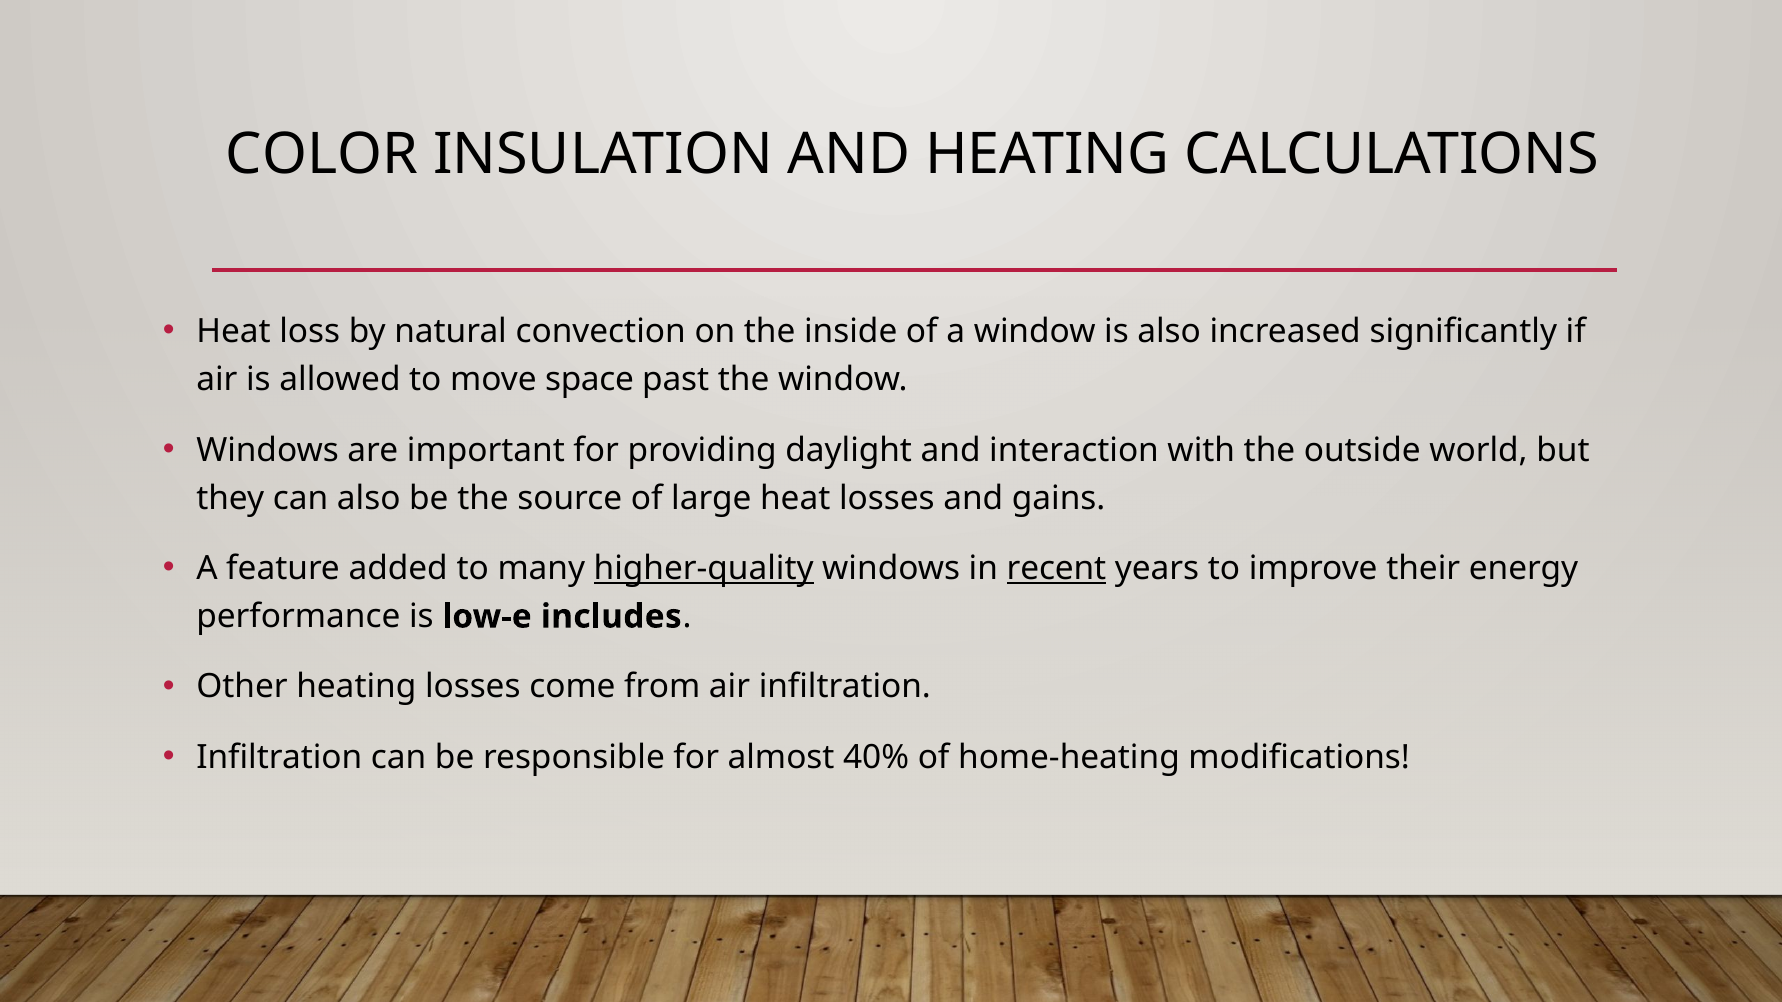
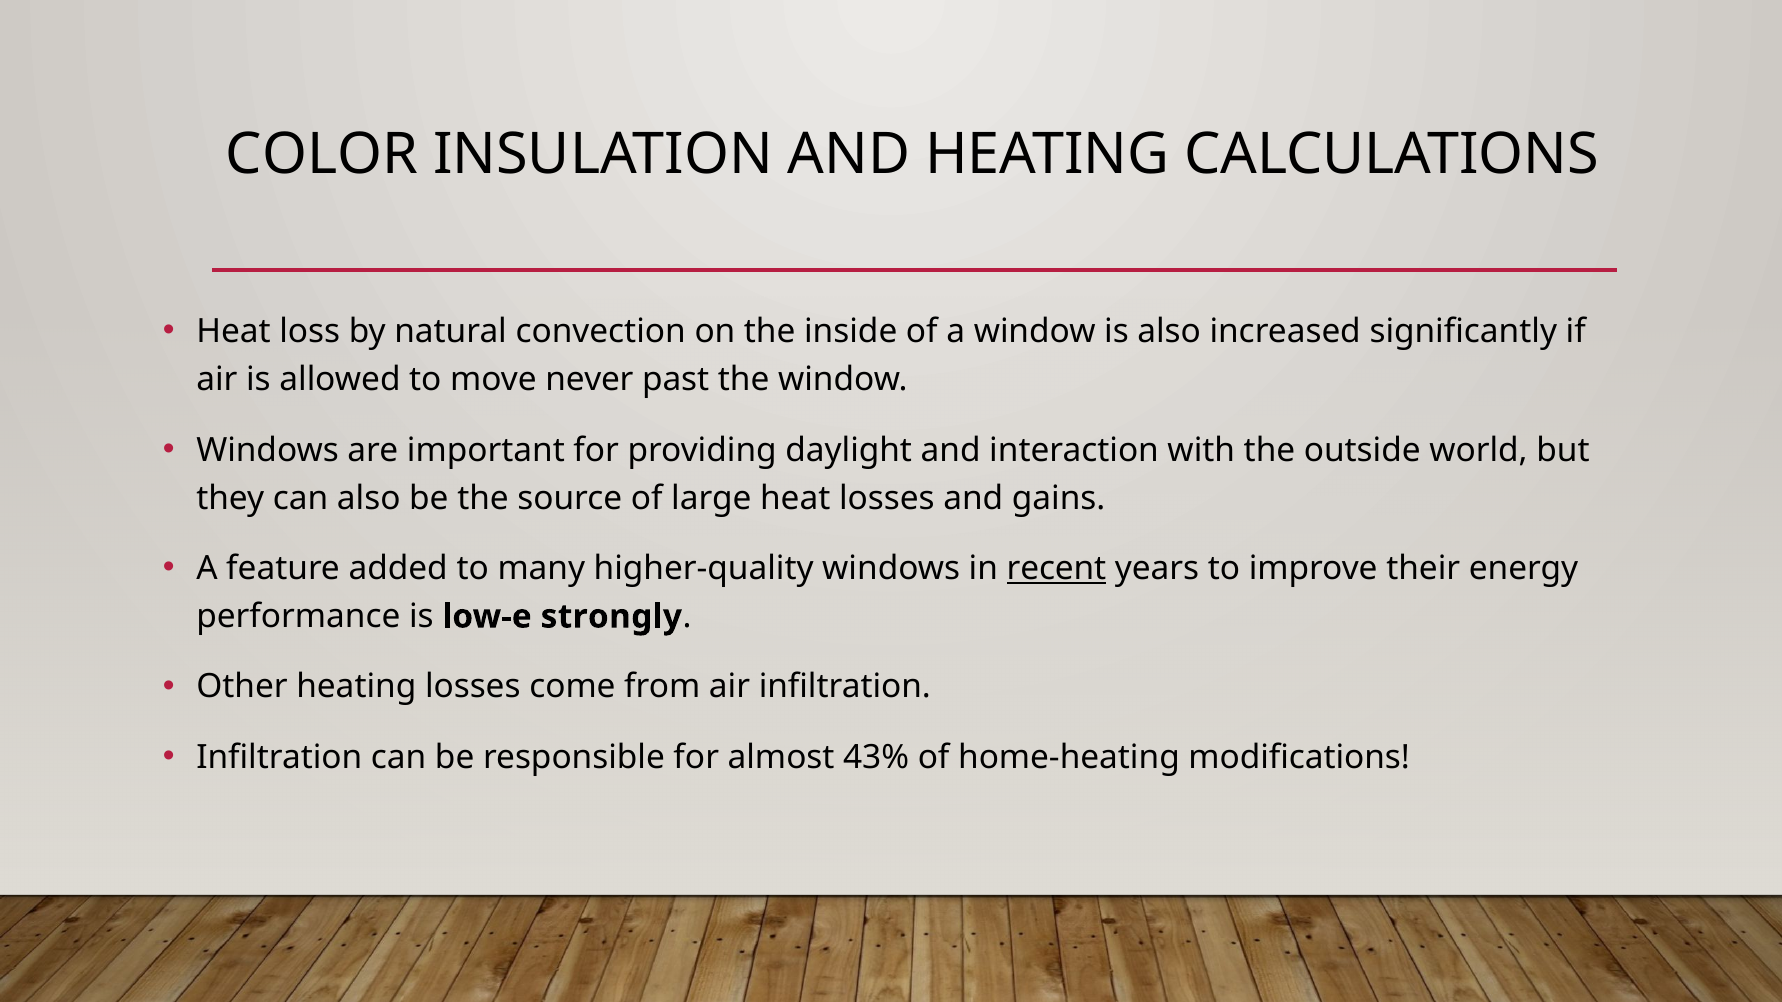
space: space -> never
higher-quality underline: present -> none
includes: includes -> strongly
40%: 40% -> 43%
